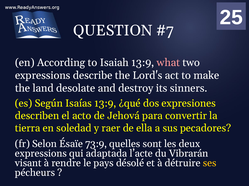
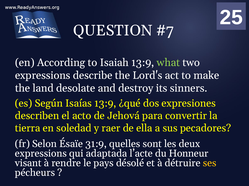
what colour: pink -> light green
73:9: 73:9 -> 31:9
Vibrarán: Vibrarán -> Honneur
